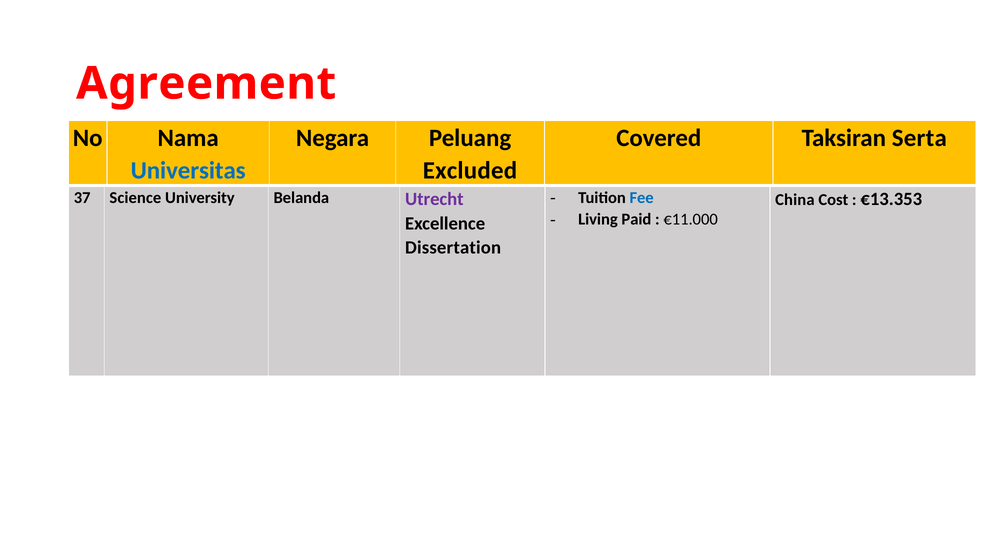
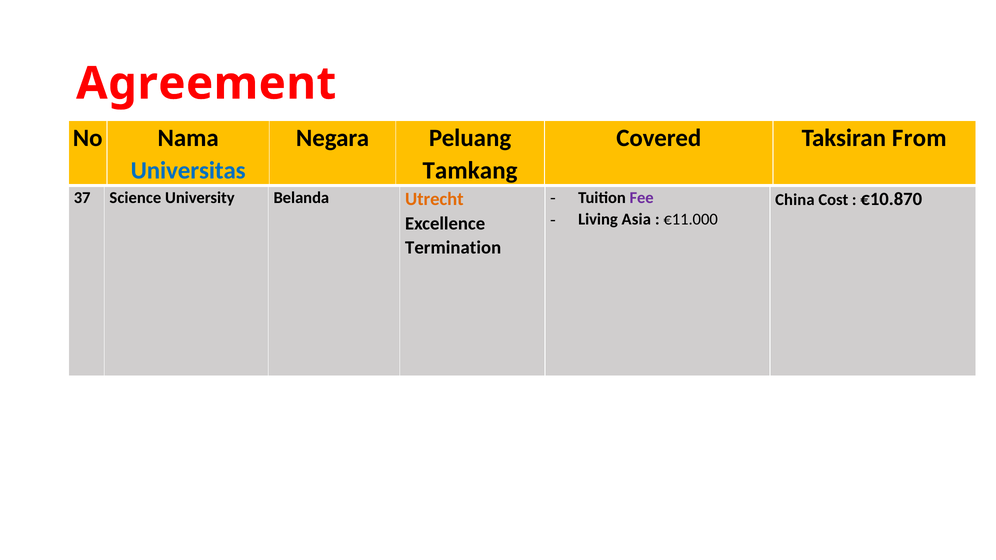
Serta: Serta -> From
Excluded: Excluded -> Tamkang
Fee colour: blue -> purple
Utrecht colour: purple -> orange
€13.353: €13.353 -> €10.870
Paid: Paid -> Asia
Dissertation: Dissertation -> Termination
